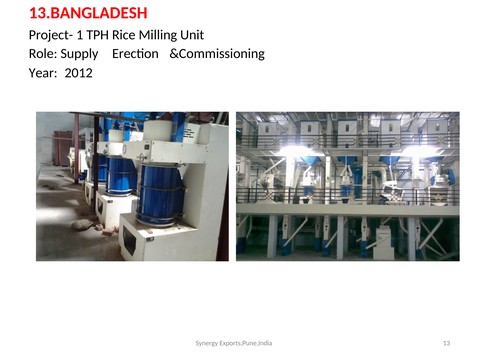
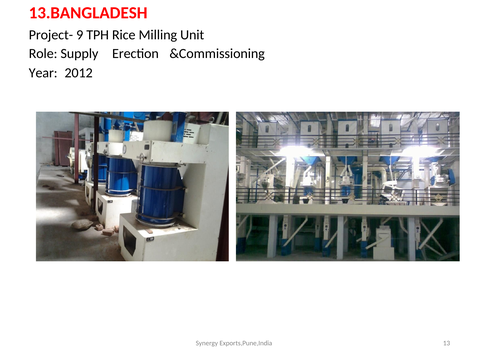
1: 1 -> 9
